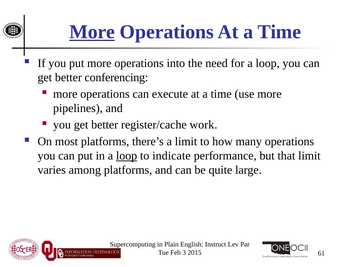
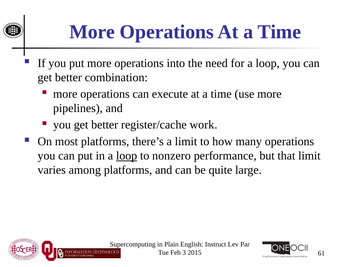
More at (92, 32) underline: present -> none
conferencing: conferencing -> combination
indicate: indicate -> nonzero
